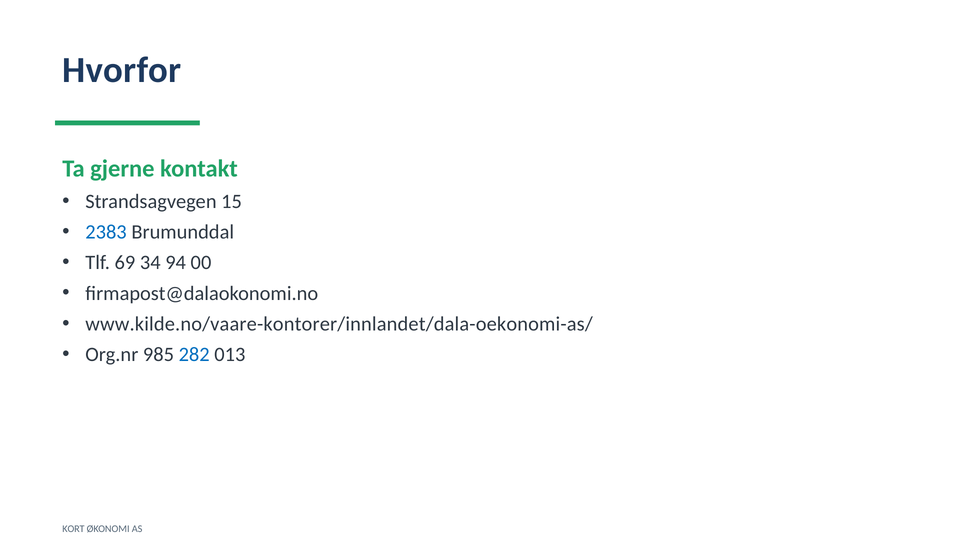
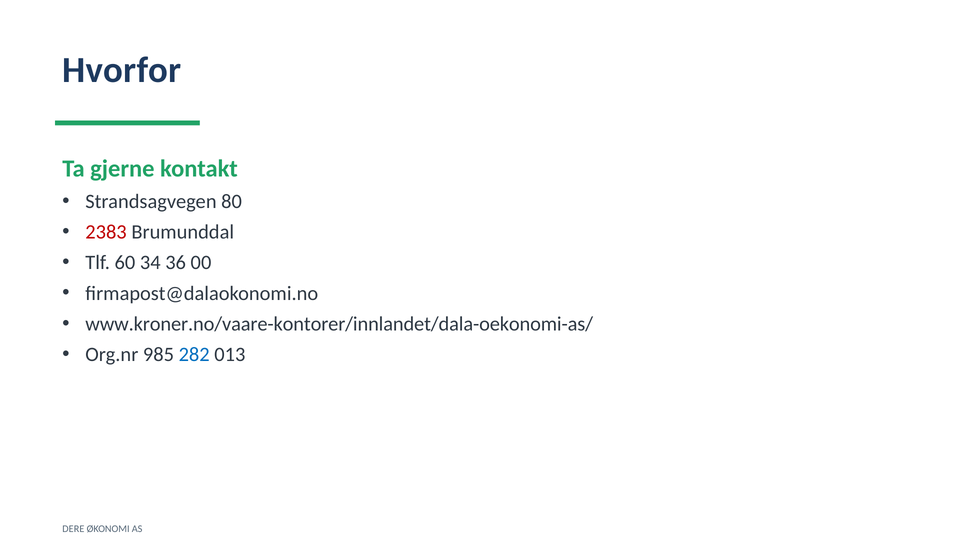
15: 15 -> 80
2383 colour: blue -> red
69: 69 -> 60
94: 94 -> 36
www.kilde.no/vaare-kontorer/innlandet/dala-oekonomi-as/: www.kilde.no/vaare-kontorer/innlandet/dala-oekonomi-as/ -> www.kroner.no/vaare-kontorer/innlandet/dala-oekonomi-as/
KORT: KORT -> DERE
